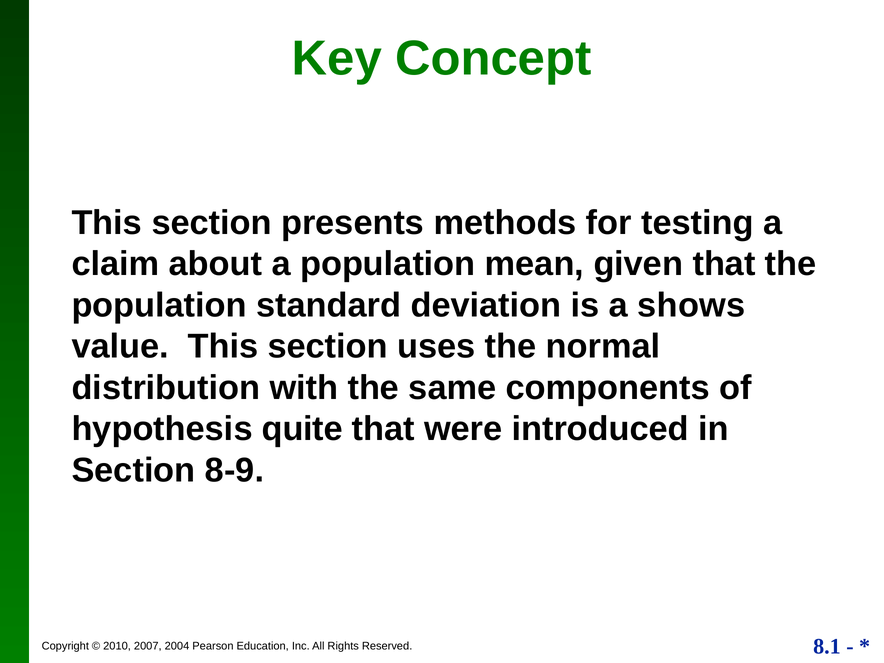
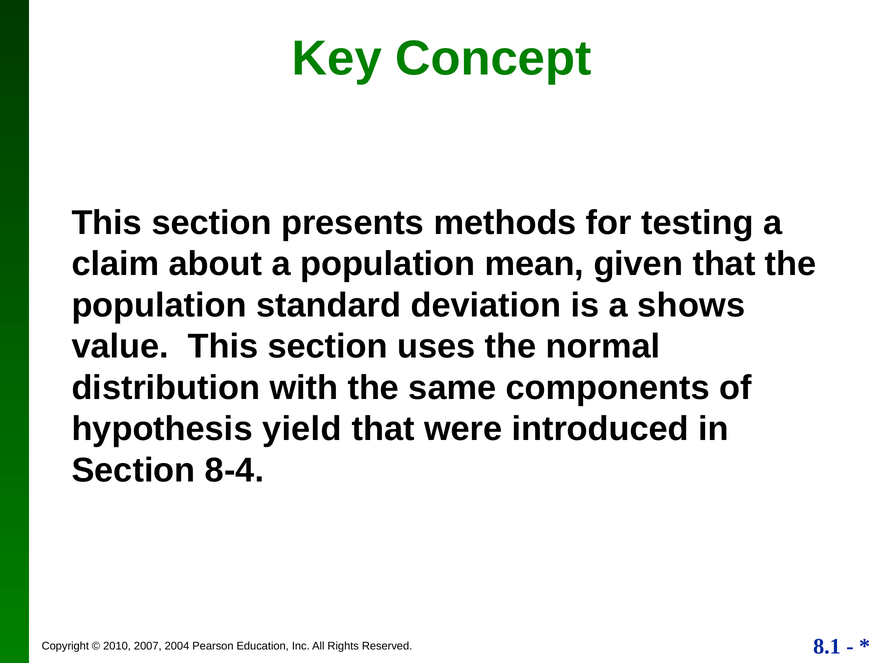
quite: quite -> yield
8-9: 8-9 -> 8-4
